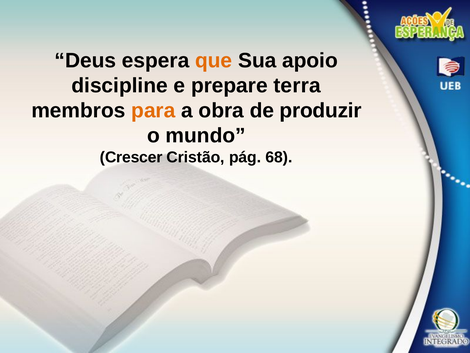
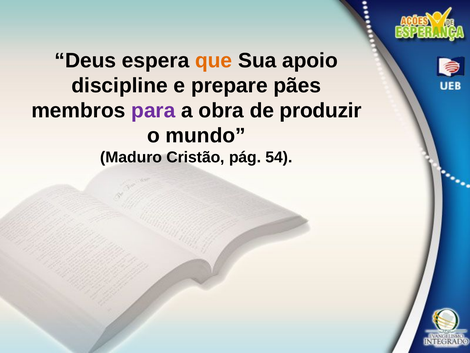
terra: terra -> pães
para colour: orange -> purple
Crescer: Crescer -> Maduro
68: 68 -> 54
